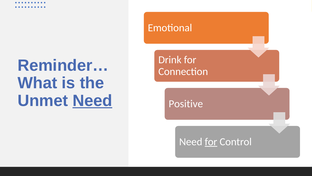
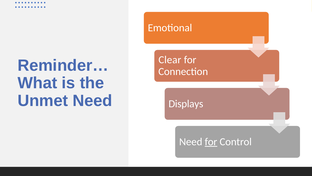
Drink: Drink -> Clear
Need at (92, 100) underline: present -> none
Positive: Positive -> Displays
